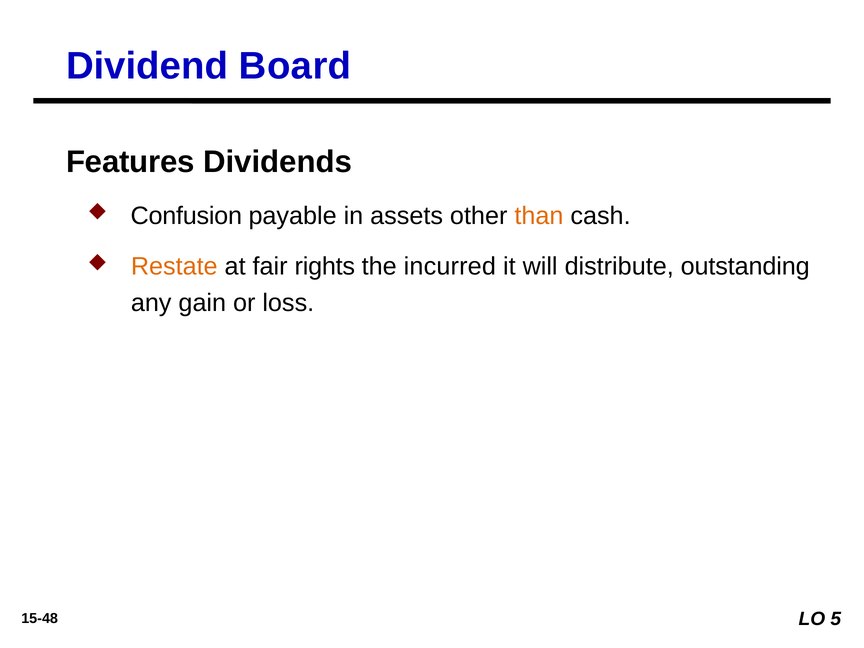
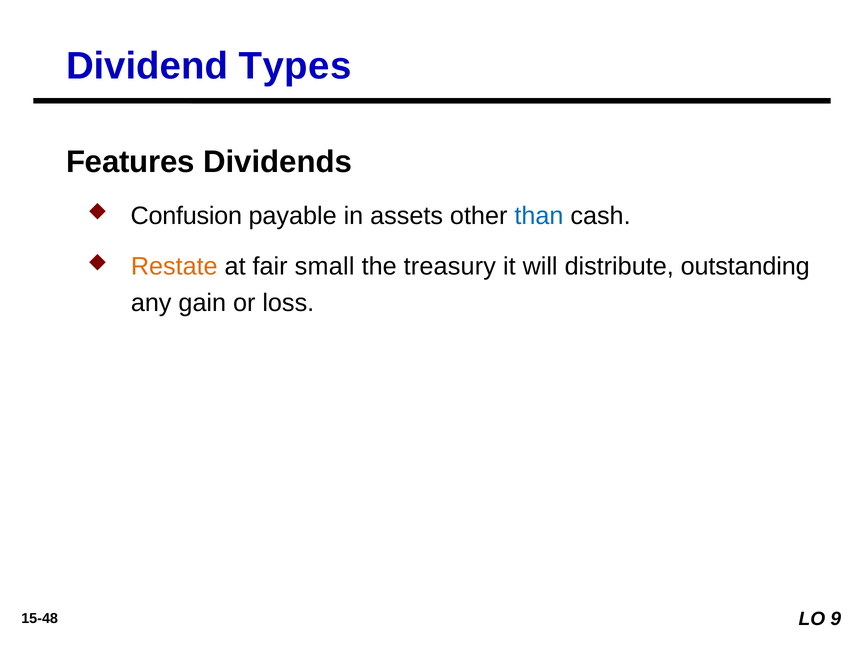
Board: Board -> Types
than colour: orange -> blue
rights: rights -> small
incurred: incurred -> treasury
5: 5 -> 9
